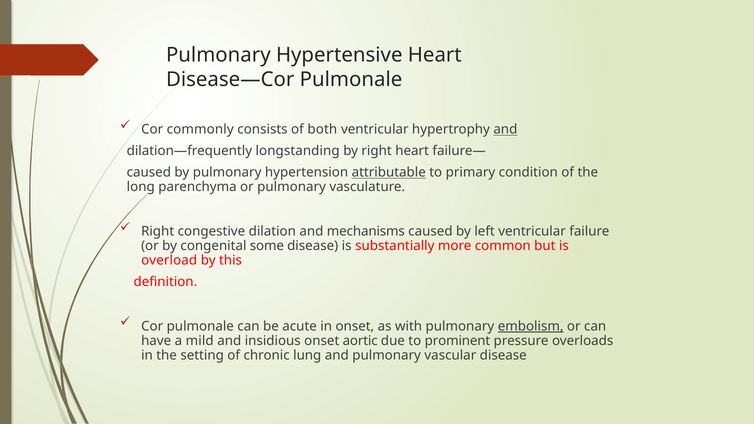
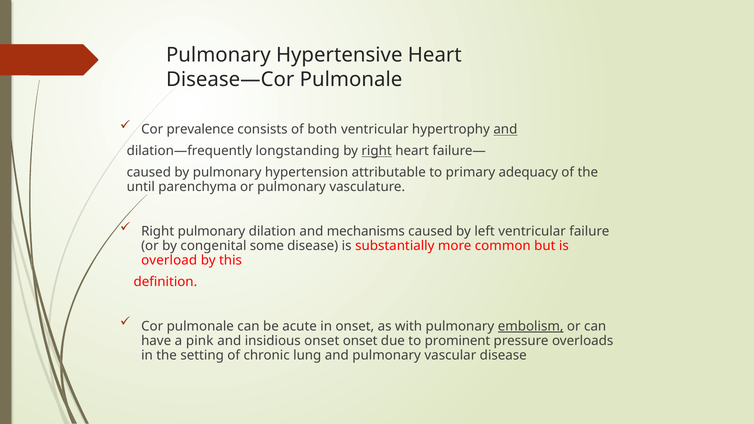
commonly: commonly -> prevalence
right at (377, 151) underline: none -> present
attributable underline: present -> none
condition: condition -> adequacy
long: long -> until
Right congestive: congestive -> pulmonary
mild: mild -> pink
onset aortic: aortic -> onset
